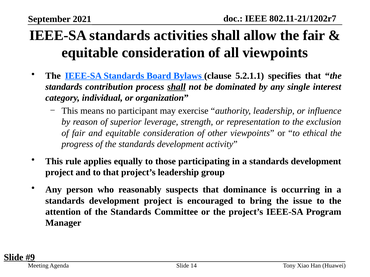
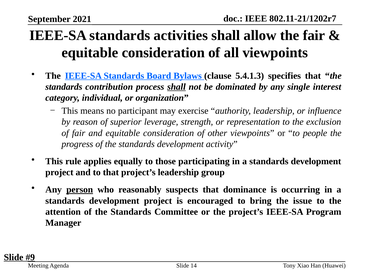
5.2.1.1: 5.2.1.1 -> 5.4.1.3
ethical: ethical -> people
person underline: none -> present
